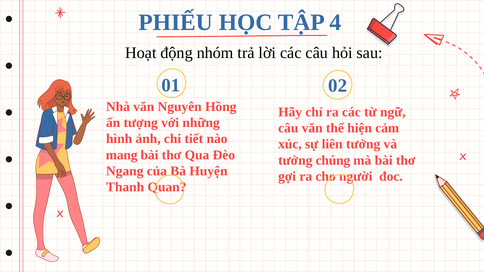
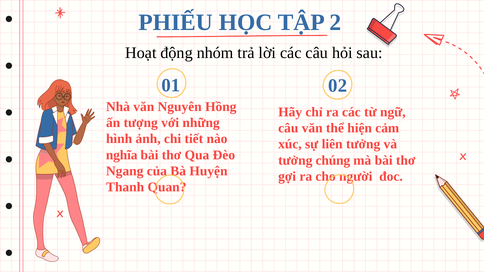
4: 4 -> 2
mang: mang -> nghĩa
